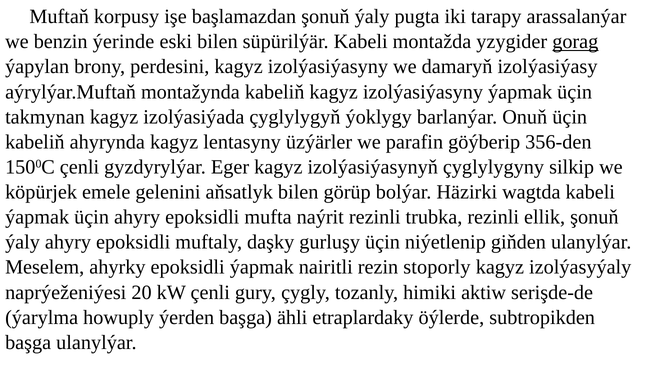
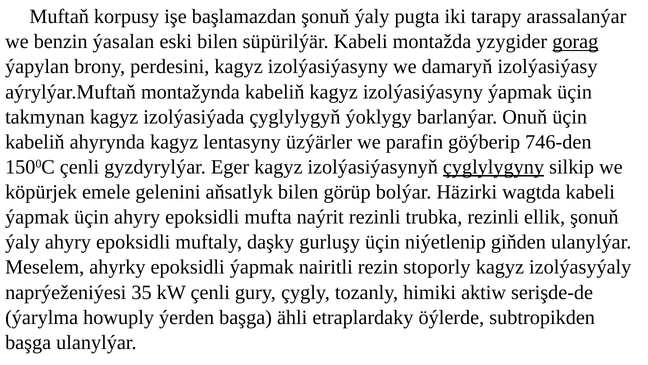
ýerinde: ýerinde -> ýasalan
356-den: 356-den -> 746-den
çyglylygyny underline: none -> present
20: 20 -> 35
